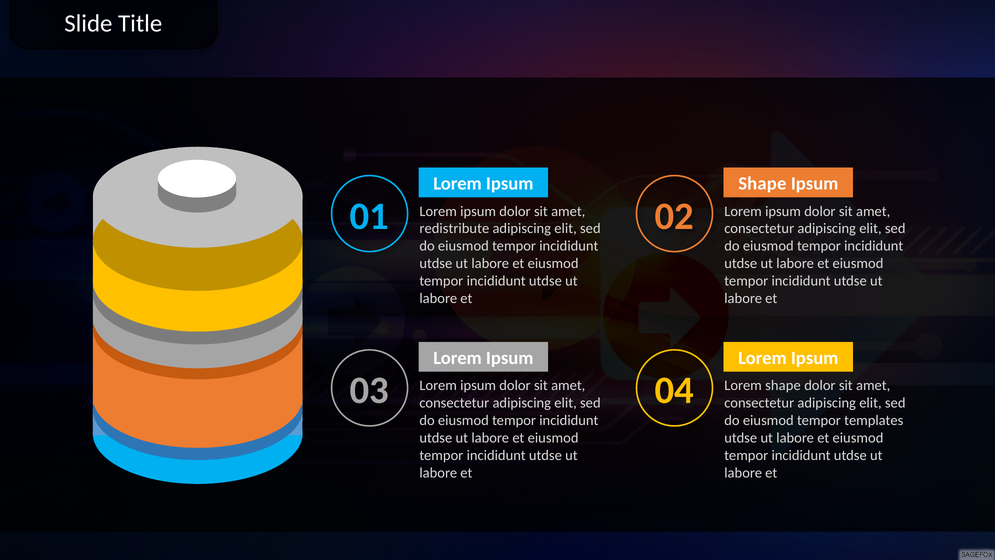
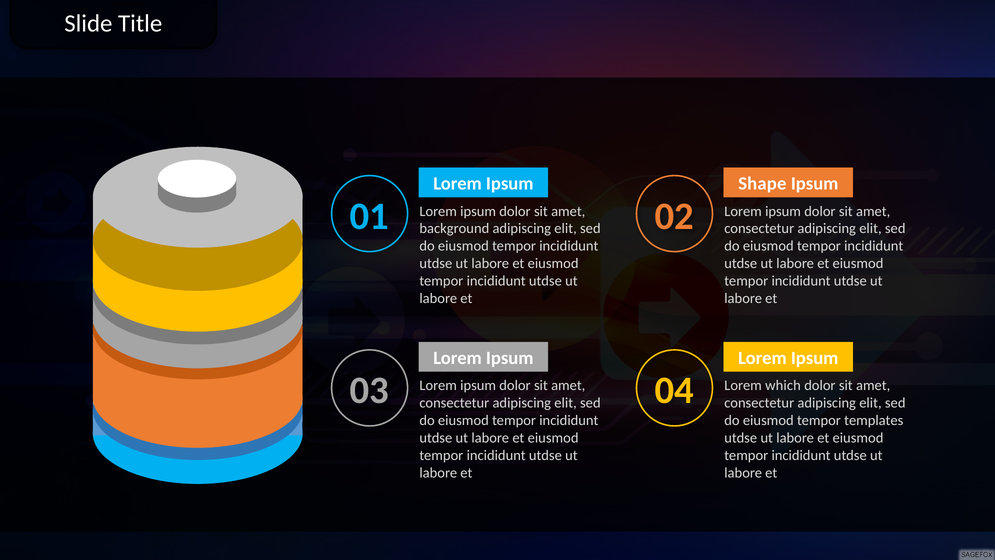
redistribute: redistribute -> background
Lorem shape: shape -> which
